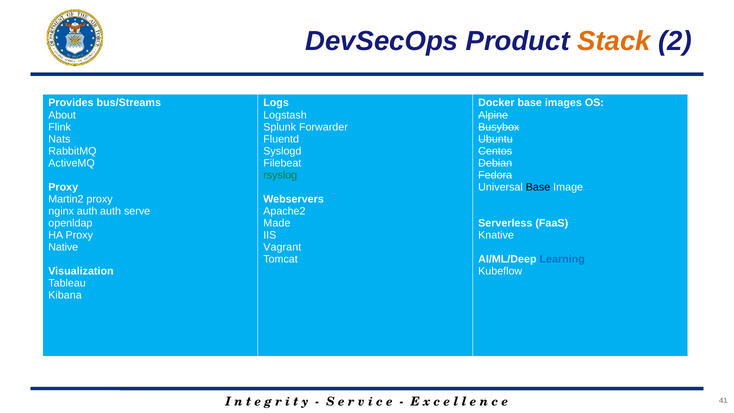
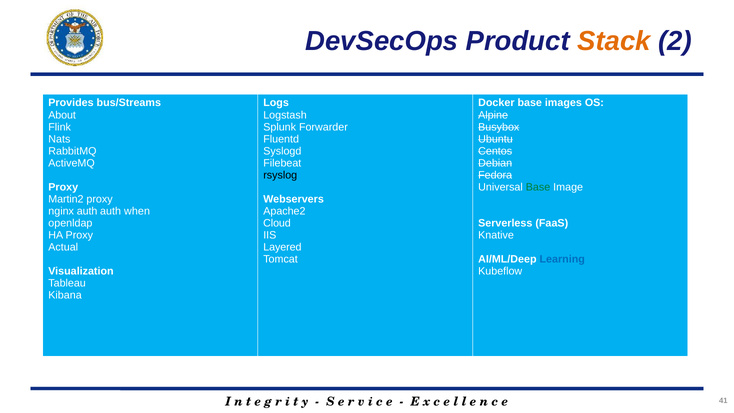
rsyslog colour: green -> black
Base at (538, 187) colour: black -> green
serve: serve -> when
Made: Made -> Cloud
Native: Native -> Actual
Vagrant: Vagrant -> Layered
